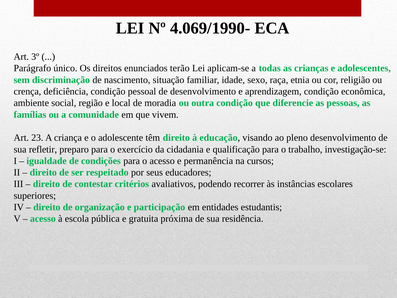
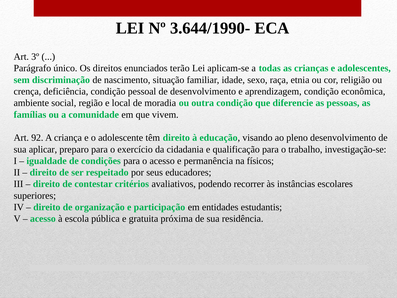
4.069/1990-: 4.069/1990- -> 3.644/1990-
23: 23 -> 92
refletir: refletir -> aplicar
cursos;: cursos; -> físicos;
